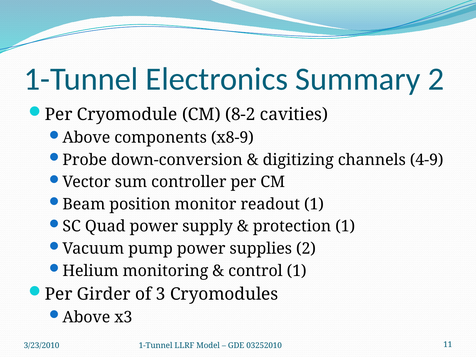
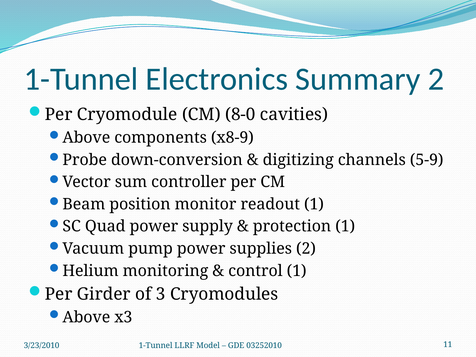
8-2: 8-2 -> 8-0
4-9: 4-9 -> 5-9
